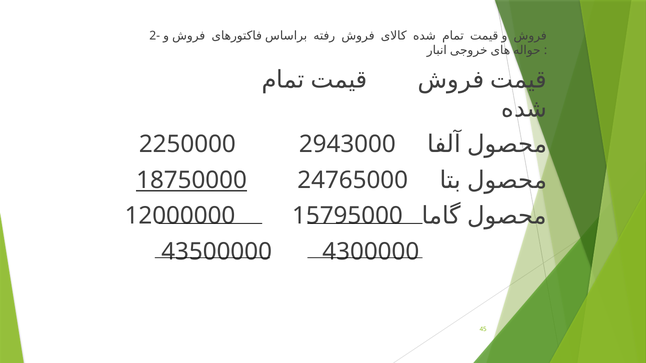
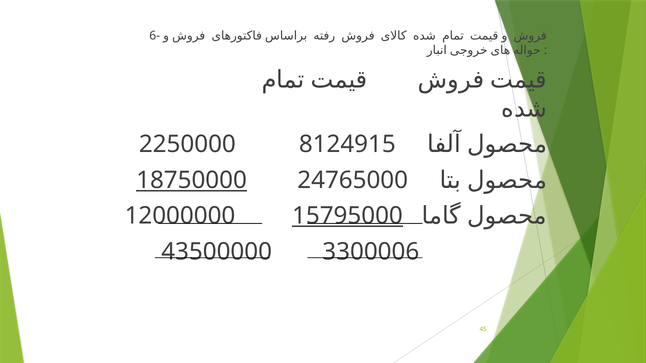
2-: 2- -> 6-
2943000: 2943000 -> 8124915
15795000 underline: none -> present
4300000: 4300000 -> 3300006
